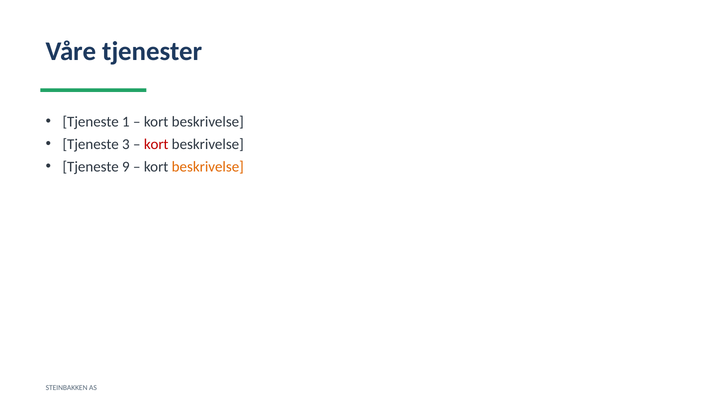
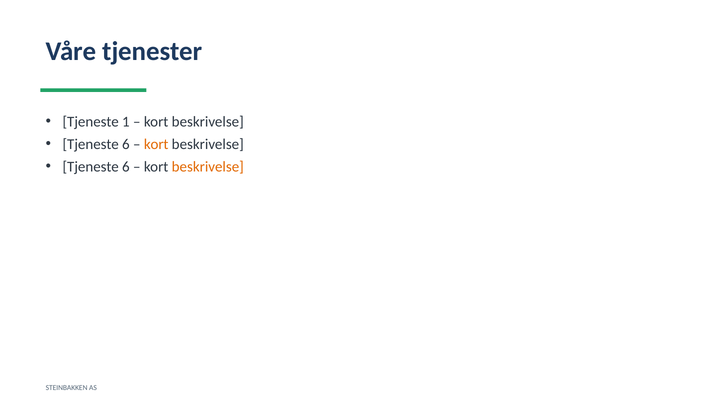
3 at (126, 144): 3 -> 6
kort at (156, 144) colour: red -> orange
9 at (126, 167): 9 -> 6
